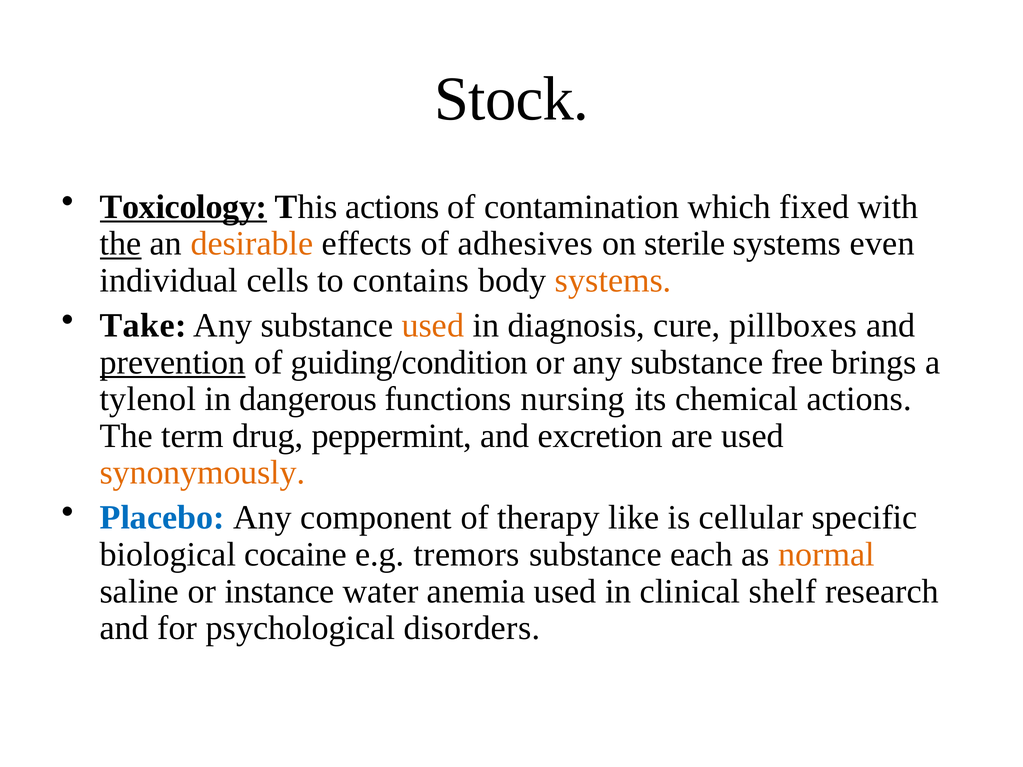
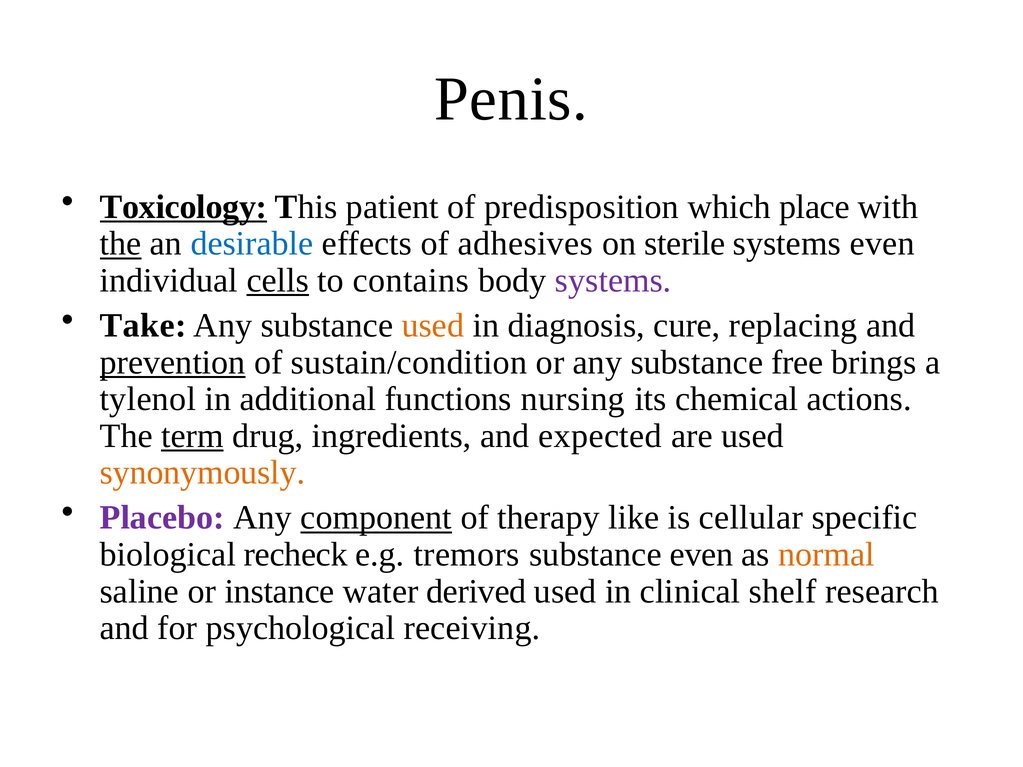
Stock: Stock -> Penis
This actions: actions -> patient
contamination: contamination -> predisposition
fixed: fixed -> place
desirable colour: orange -> blue
cells underline: none -> present
systems at (613, 281) colour: orange -> purple
pillboxes: pillboxes -> replacing
guiding/condition: guiding/condition -> sustain/condition
dangerous: dangerous -> additional
term underline: none -> present
peppermint: peppermint -> ingredients
excretion: excretion -> expected
Placebo colour: blue -> purple
component underline: none -> present
cocaine: cocaine -> recheck
substance each: each -> even
anemia: anemia -> derived
disorders: disorders -> receiving
